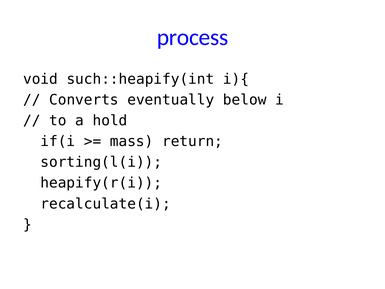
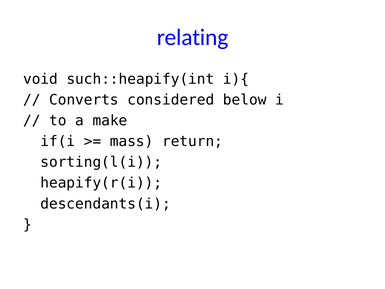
process: process -> relating
eventually: eventually -> considered
hold: hold -> make
recalculate(i: recalculate(i -> descendants(i
